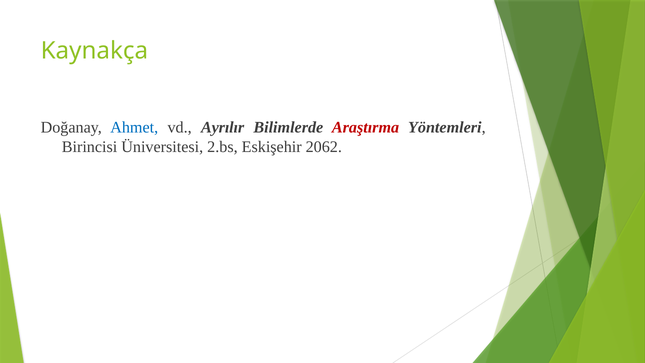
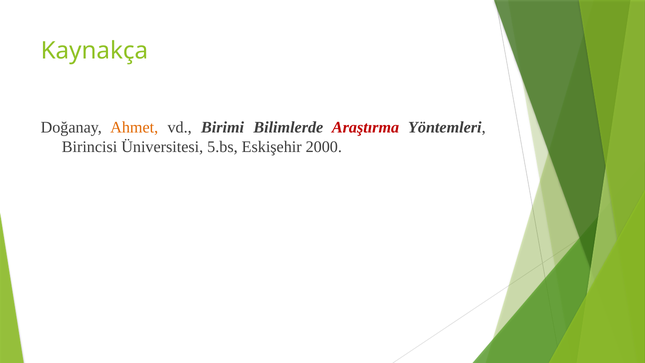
Ahmet colour: blue -> orange
Ayrılır: Ayrılır -> Birimi
2.bs: 2.bs -> 5.bs
2062: 2062 -> 2000
